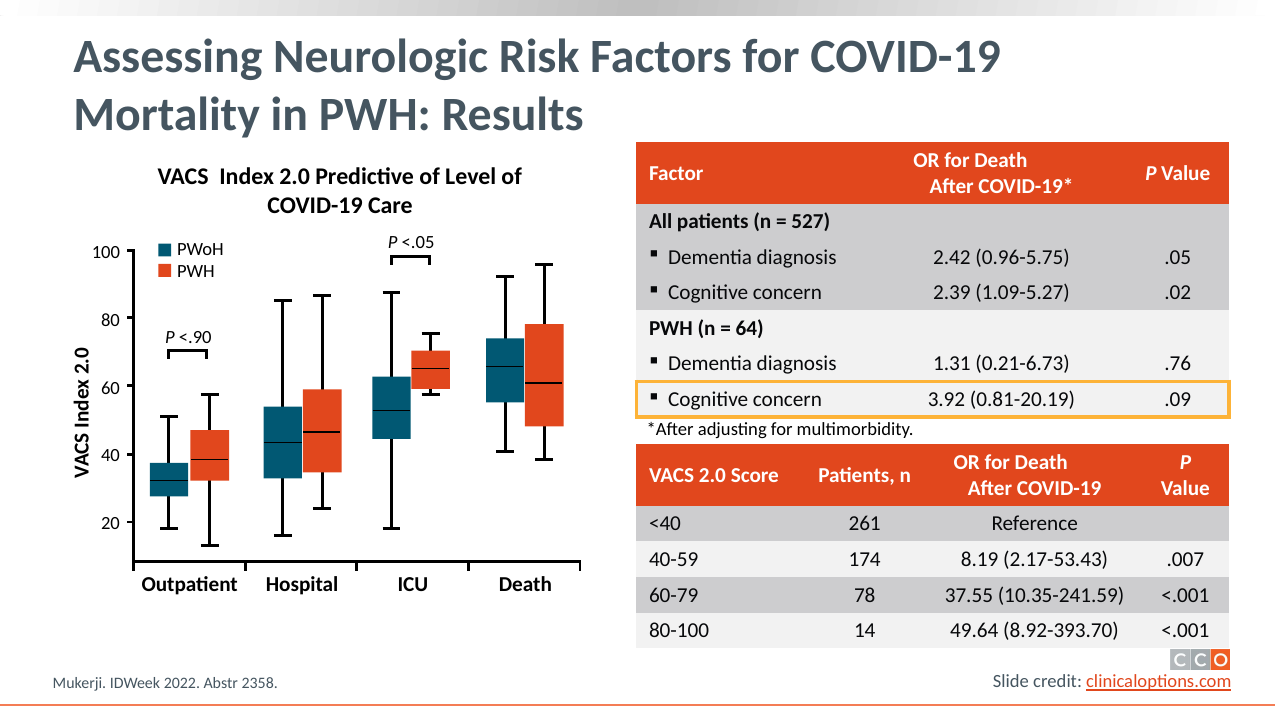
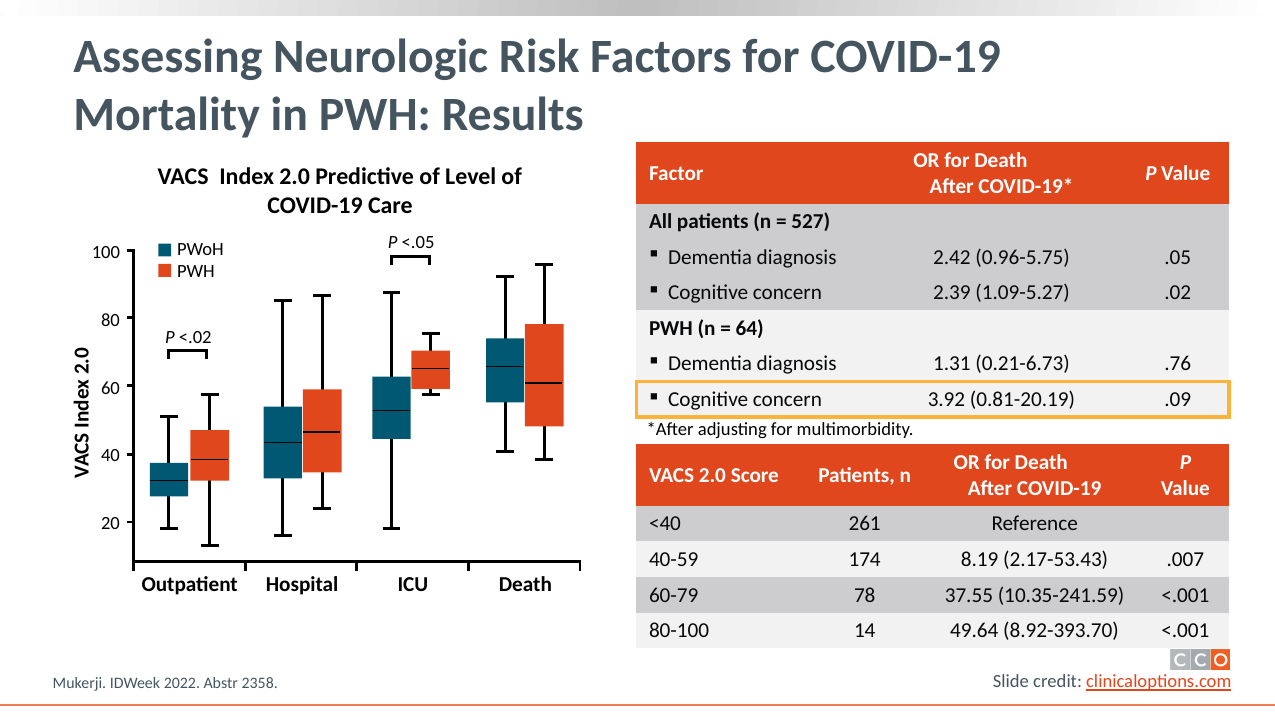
<.90: <.90 -> <.02
